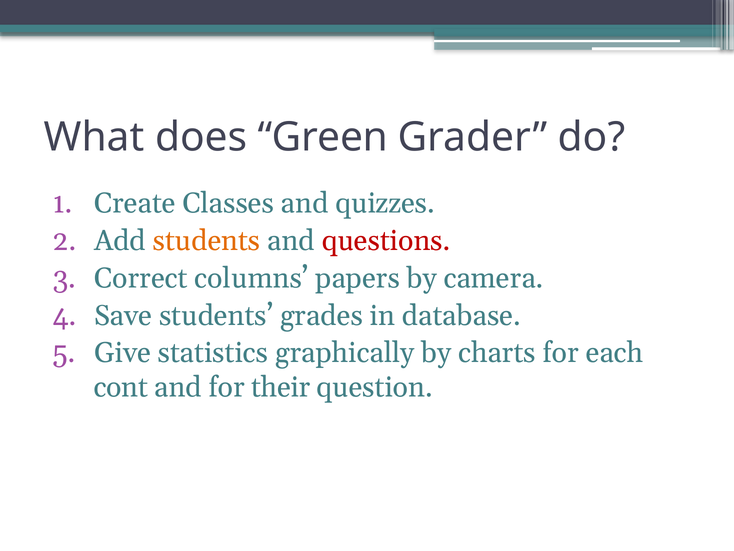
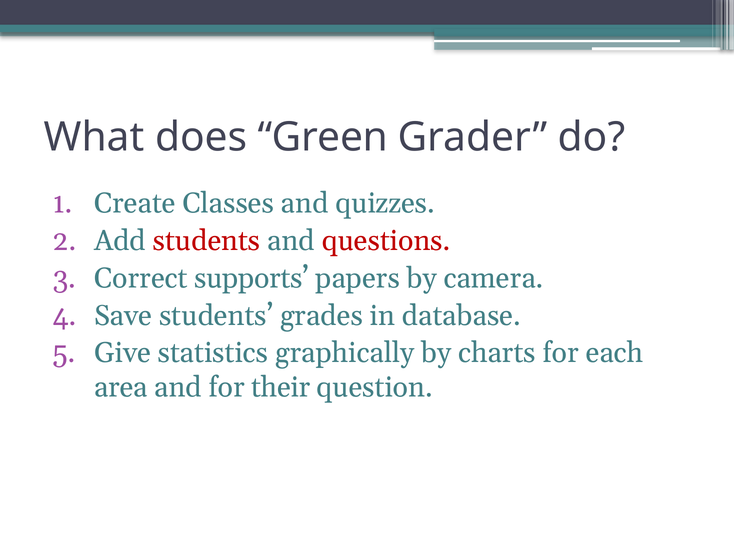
students at (207, 241) colour: orange -> red
columns: columns -> supports
cont: cont -> area
